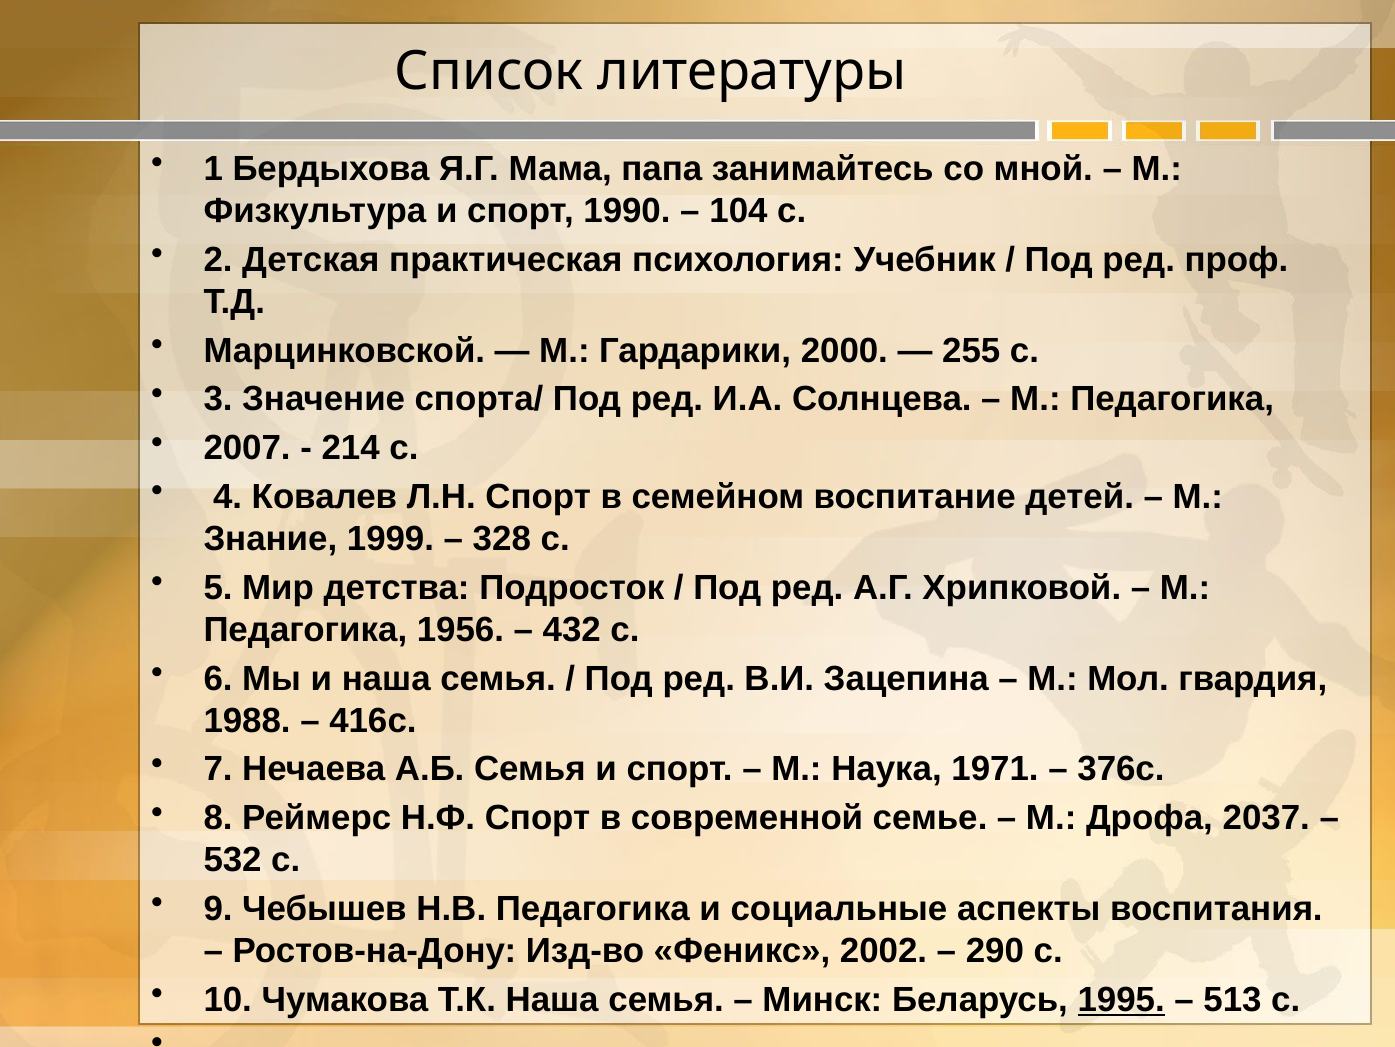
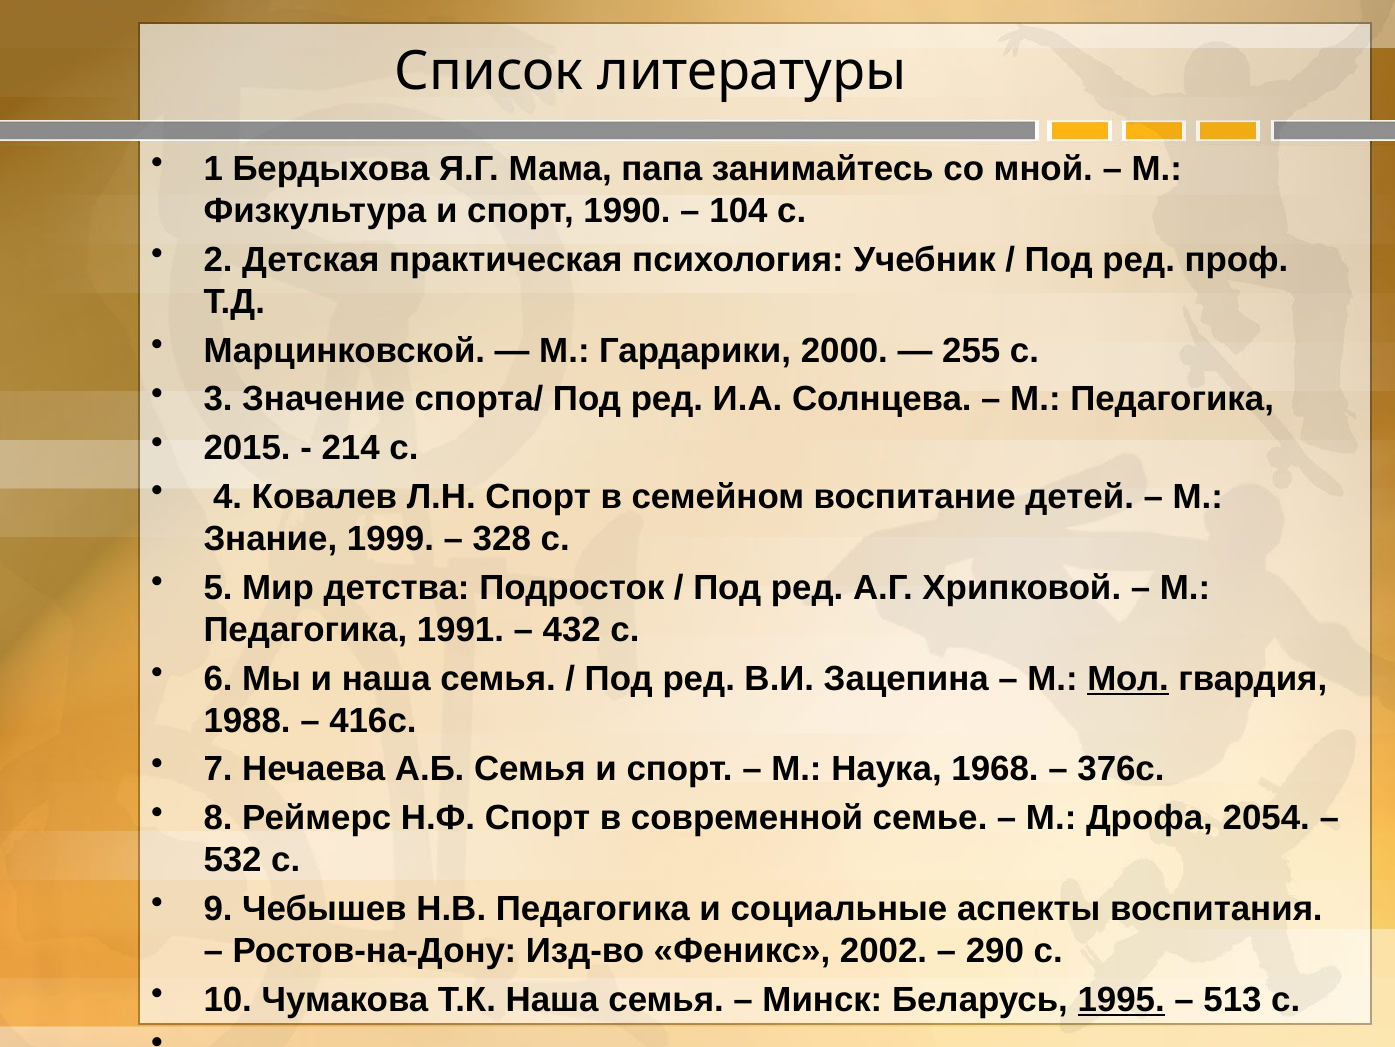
2007: 2007 -> 2015
1956: 1956 -> 1991
Мол underline: none -> present
1971: 1971 -> 1968
2037: 2037 -> 2054
